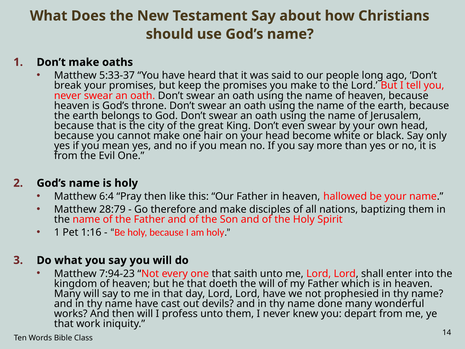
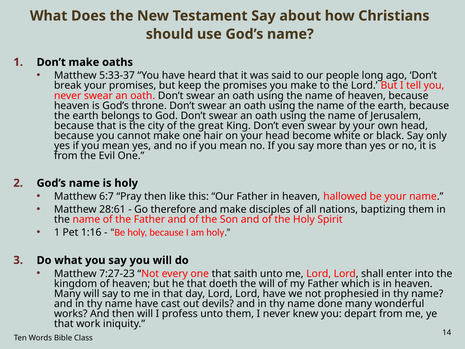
6:4: 6:4 -> 6:7
28:79: 28:79 -> 28:61
7:94-23: 7:94-23 -> 7:27-23
